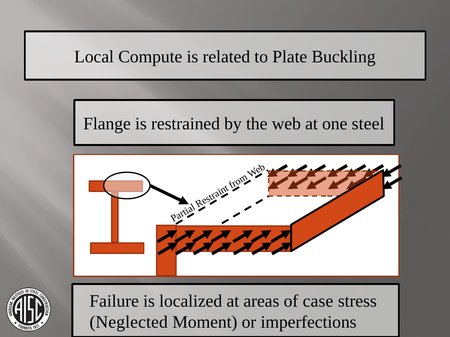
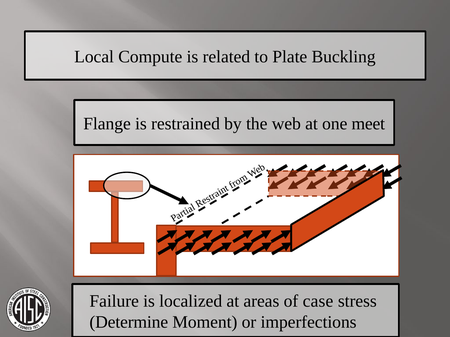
steel: steel -> meet
Neglected: Neglected -> Determine
